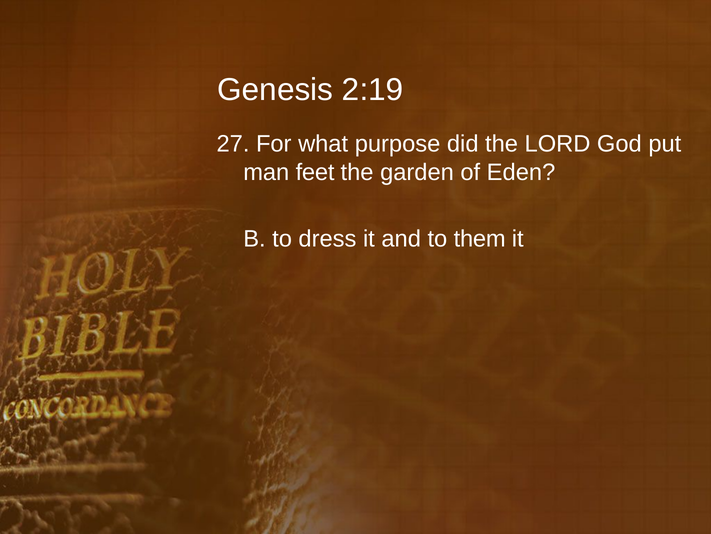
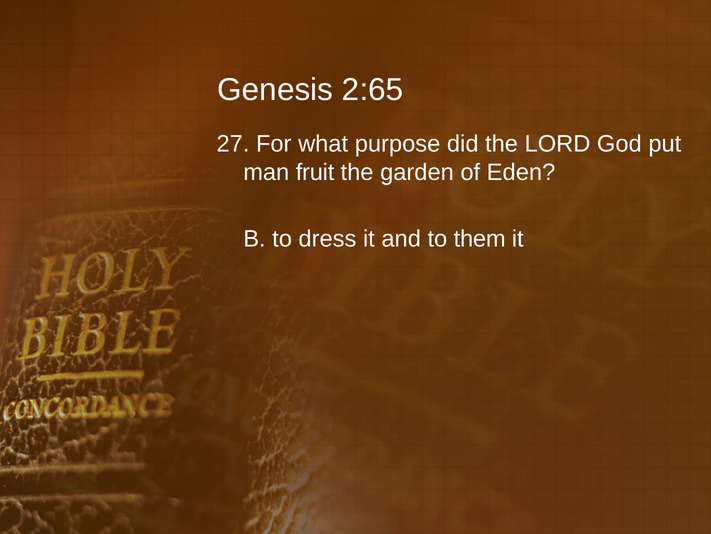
2:19: 2:19 -> 2:65
feet: feet -> fruit
